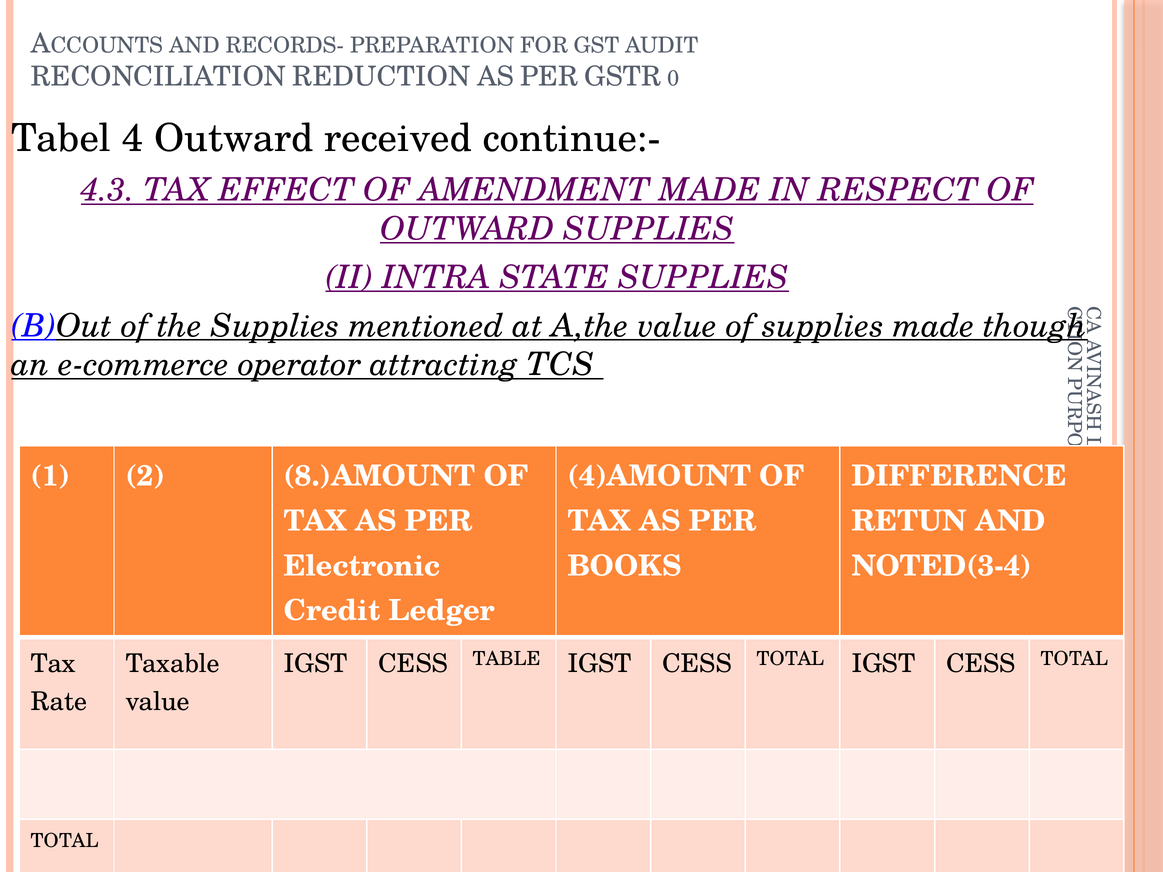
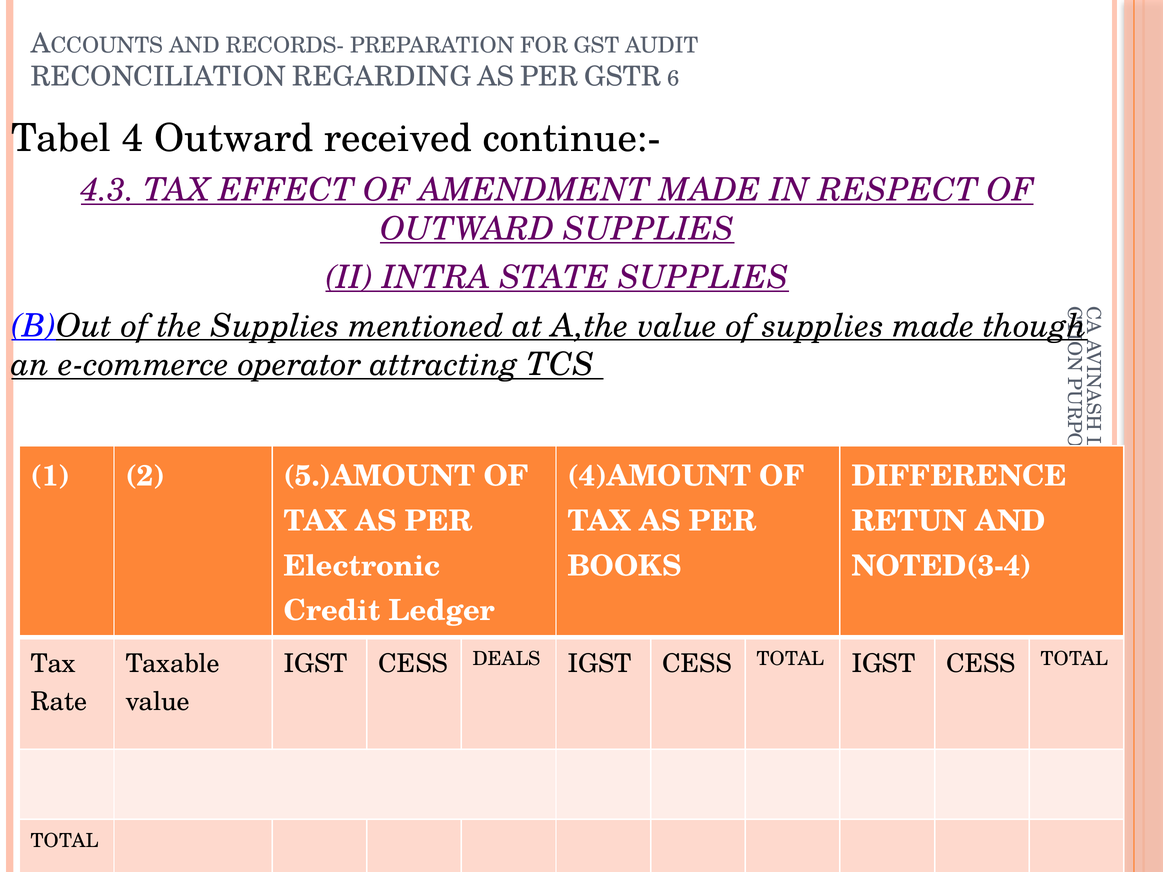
REDUCTION: REDUCTION -> REGARDING
0: 0 -> 6
8.)AMOUNT: 8.)AMOUNT -> 5.)AMOUNT
TABLE: TABLE -> DEALS
